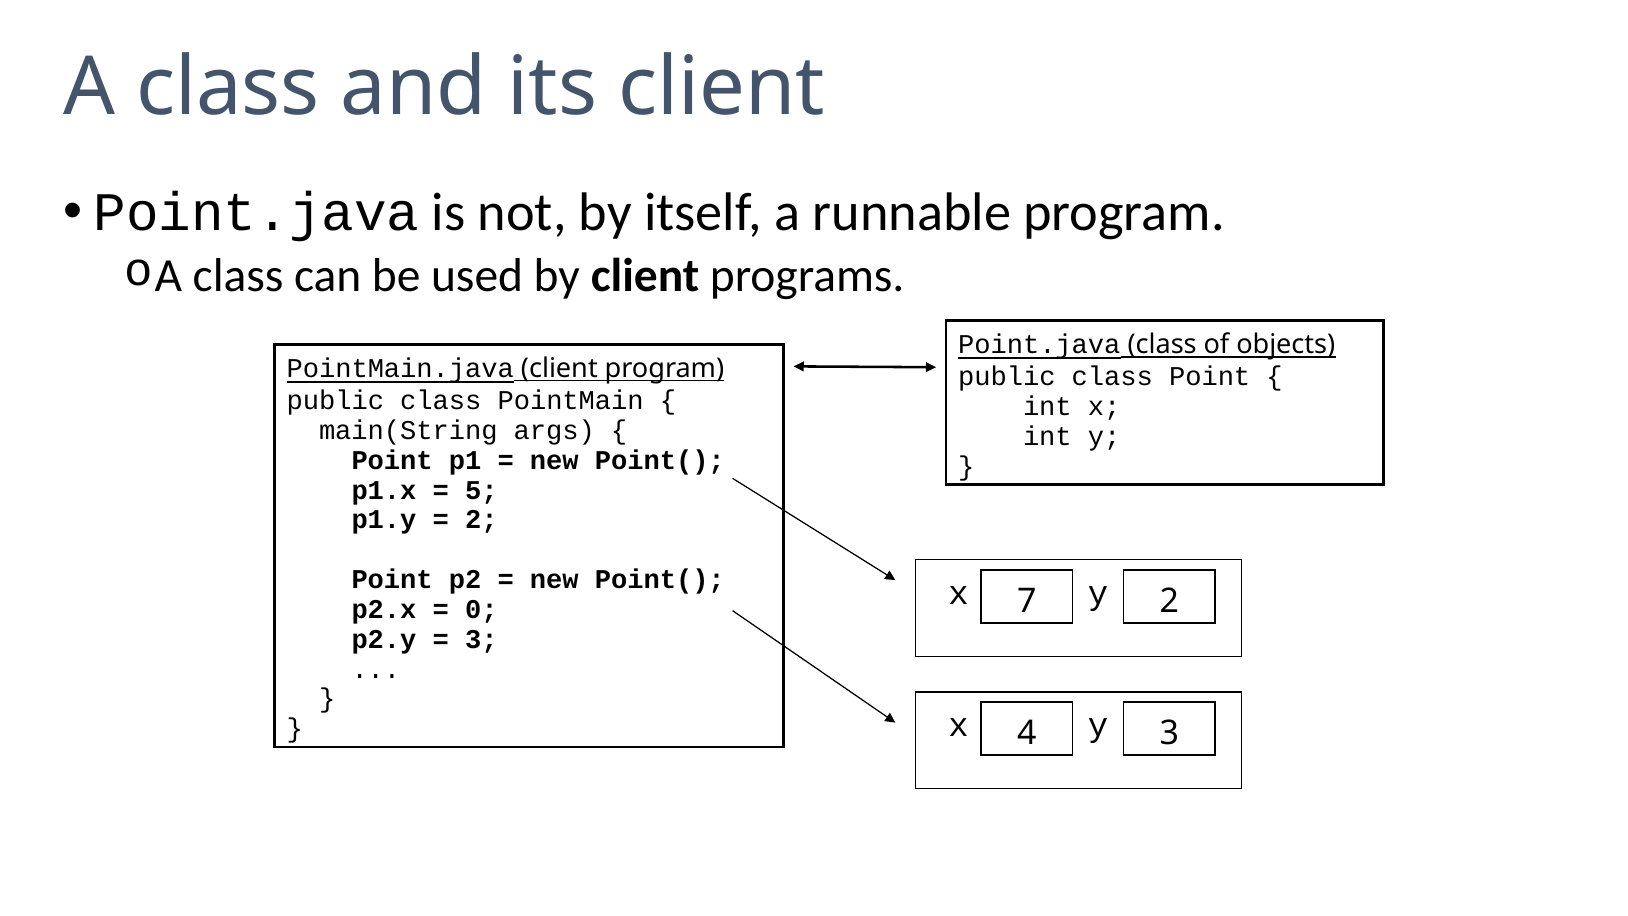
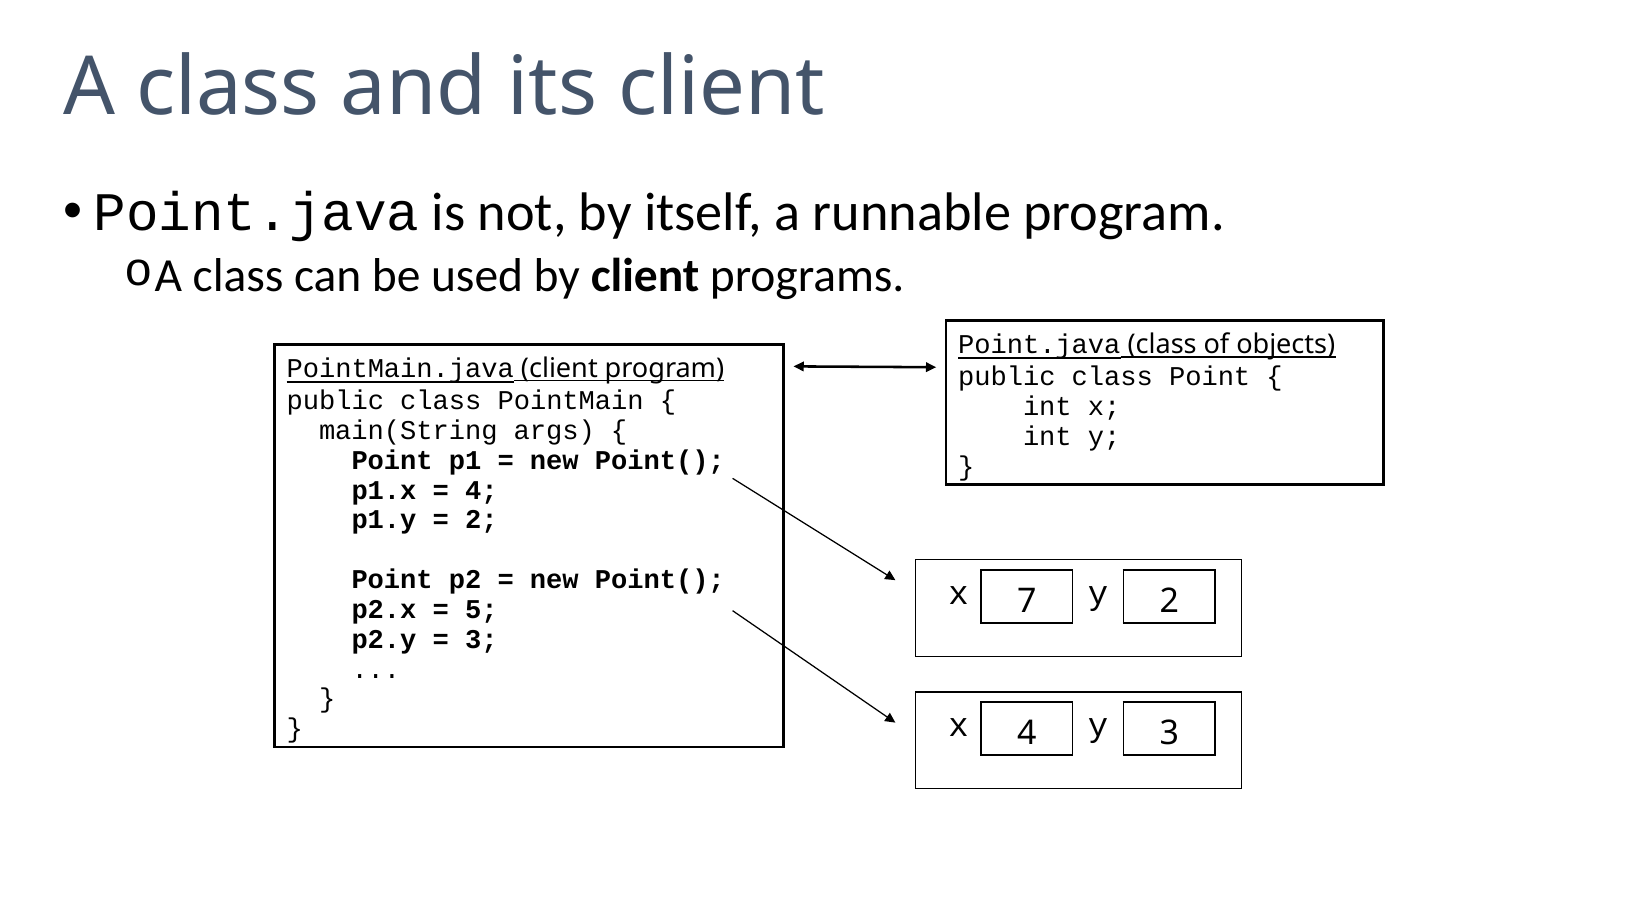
5 at (481, 490): 5 -> 4
0: 0 -> 5
